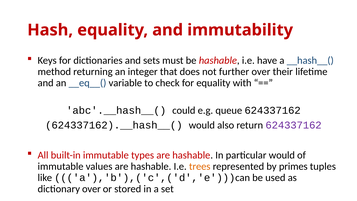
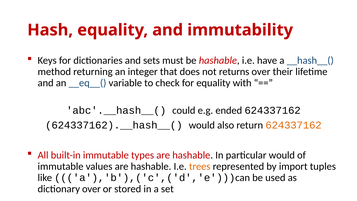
further: further -> returns
queue: queue -> ended
624337162 at (294, 125) colour: purple -> orange
primes: primes -> import
